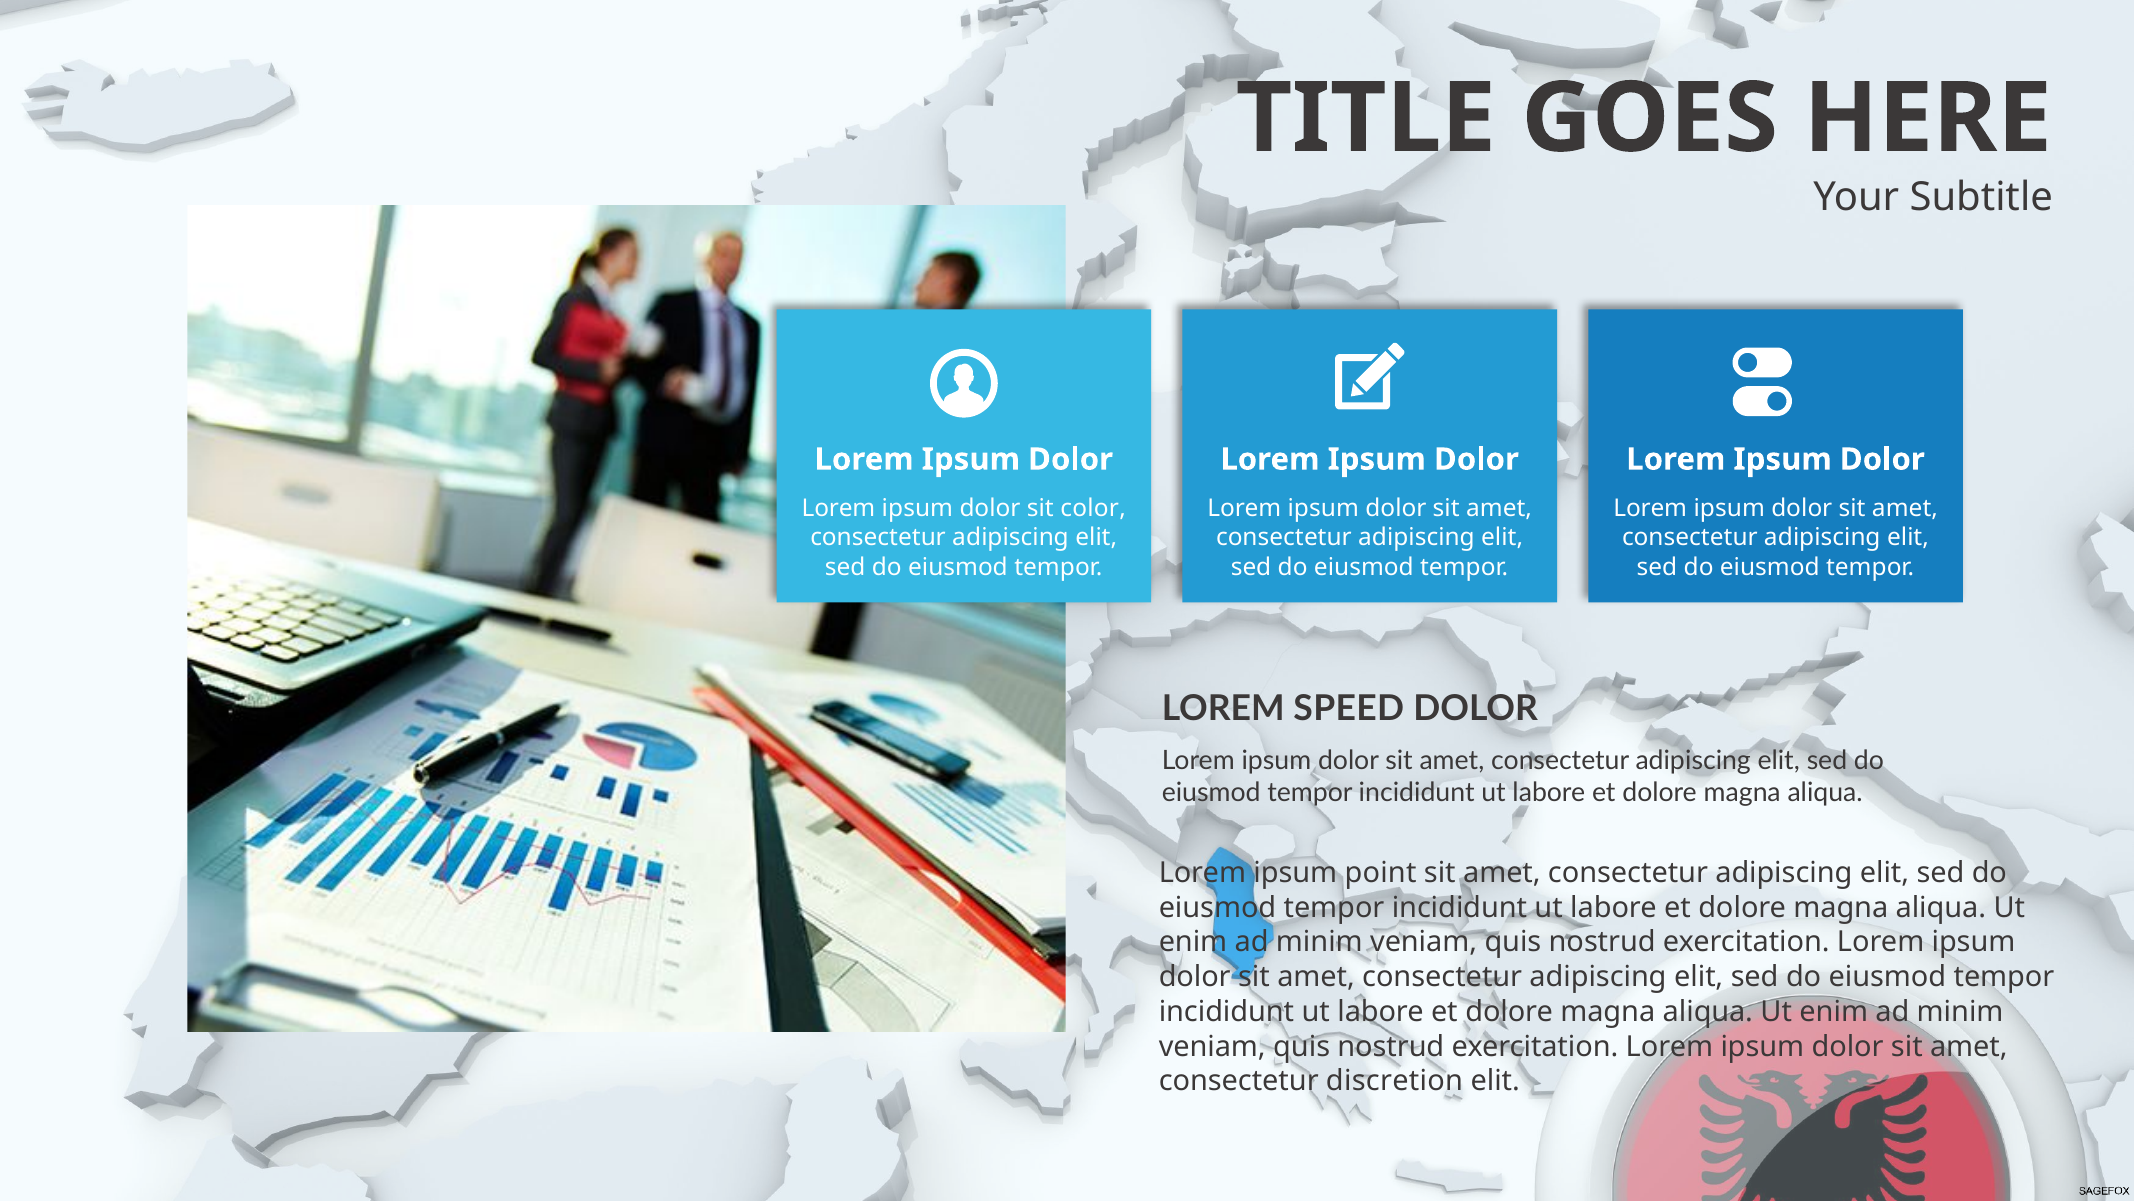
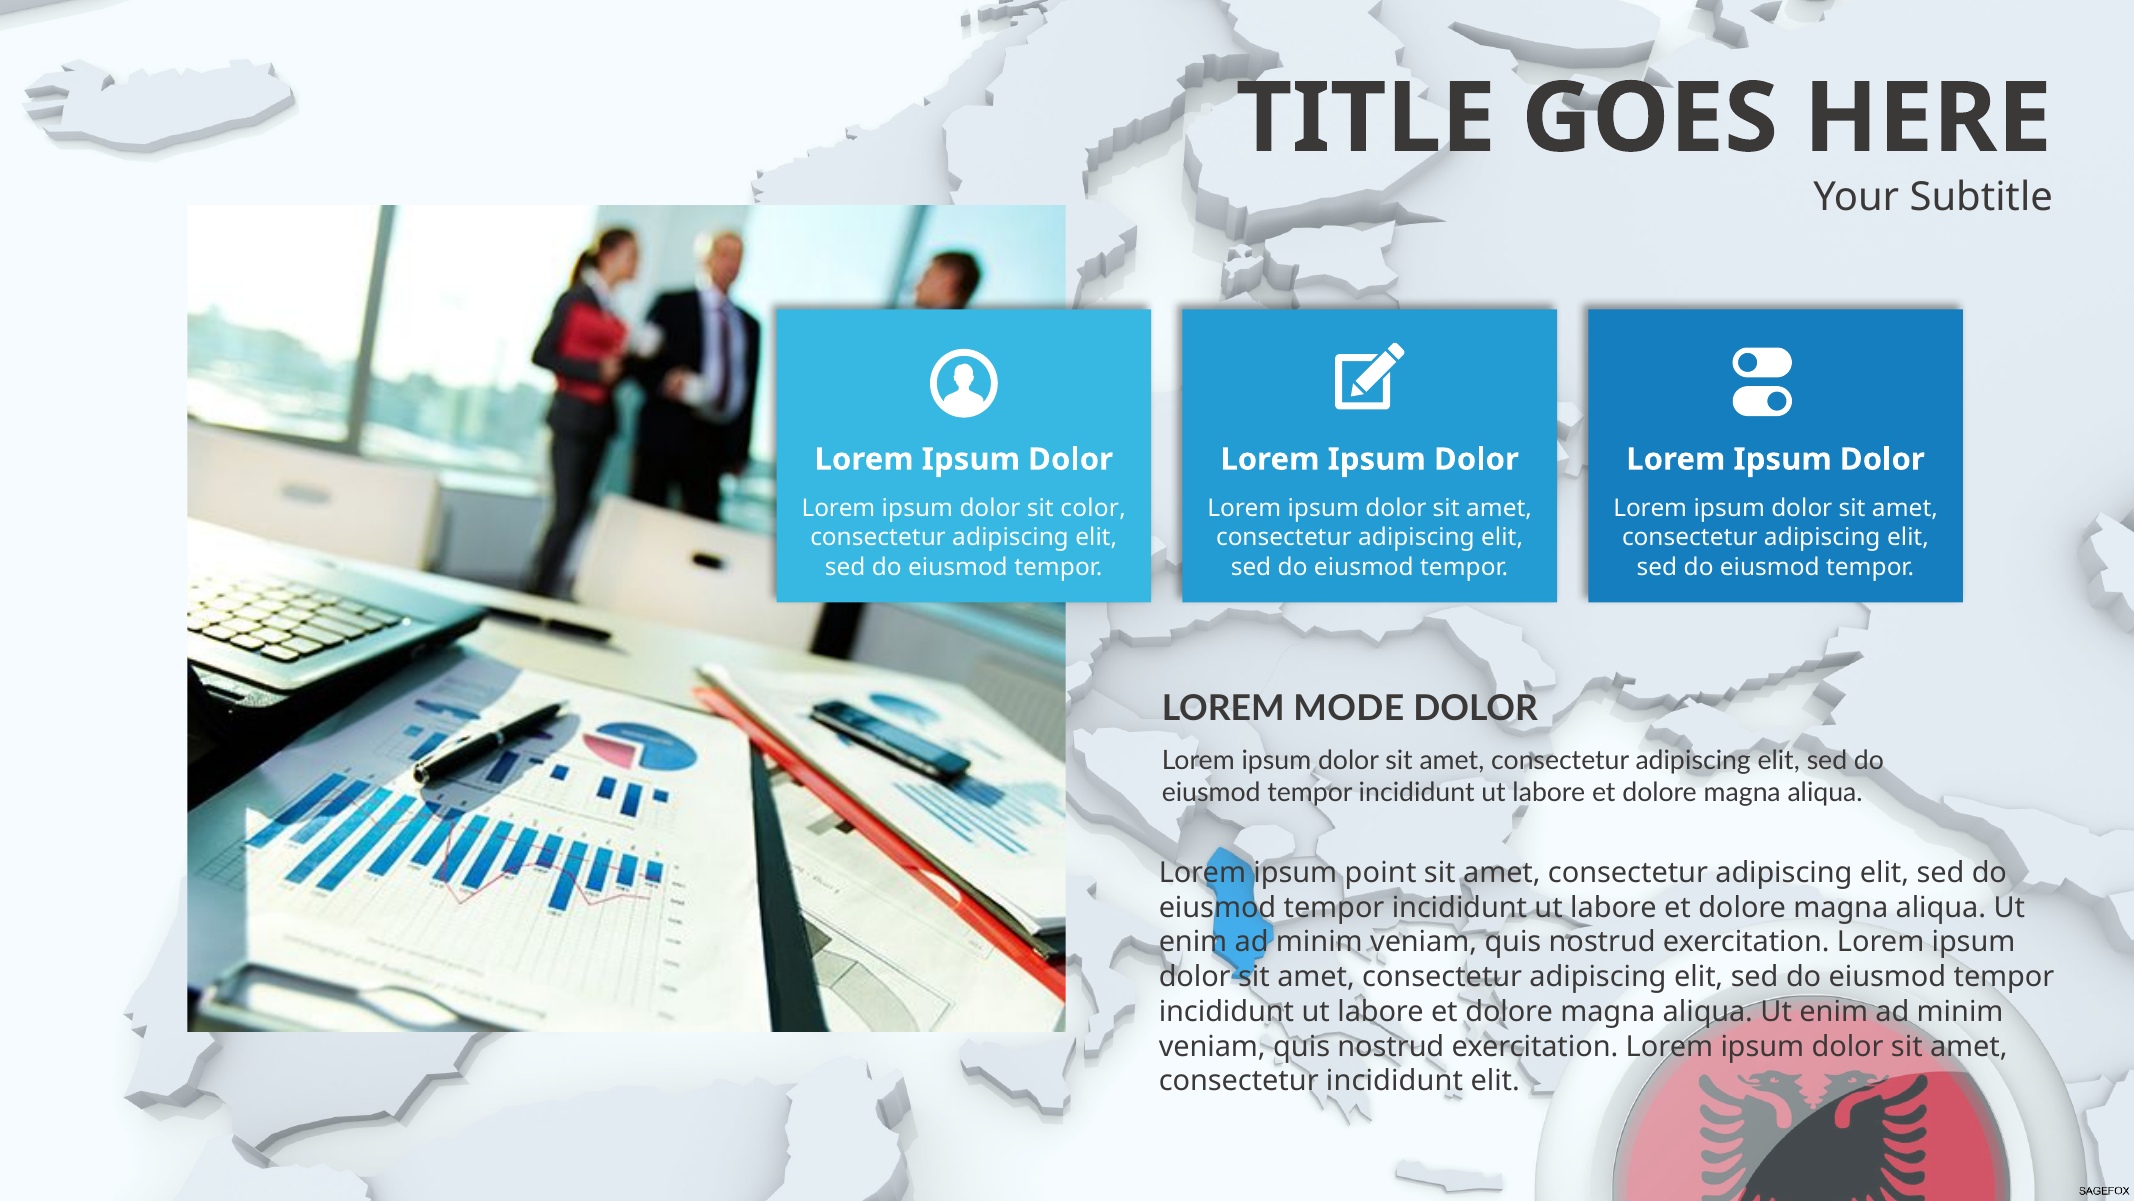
SPEED: SPEED -> MODE
consectetur discretion: discretion -> incididunt
